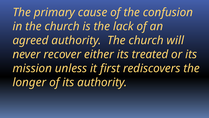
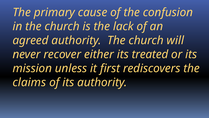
longer: longer -> claims
